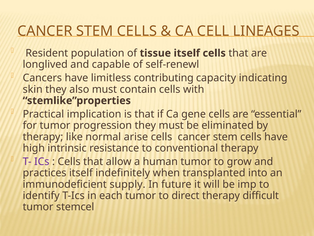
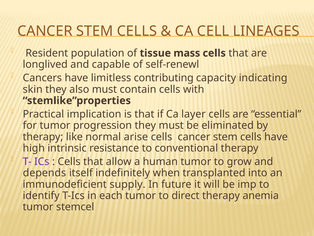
tissue itself: itself -> mass
gene: gene -> layer
practices: practices -> depends
difficult: difficult -> anemia
